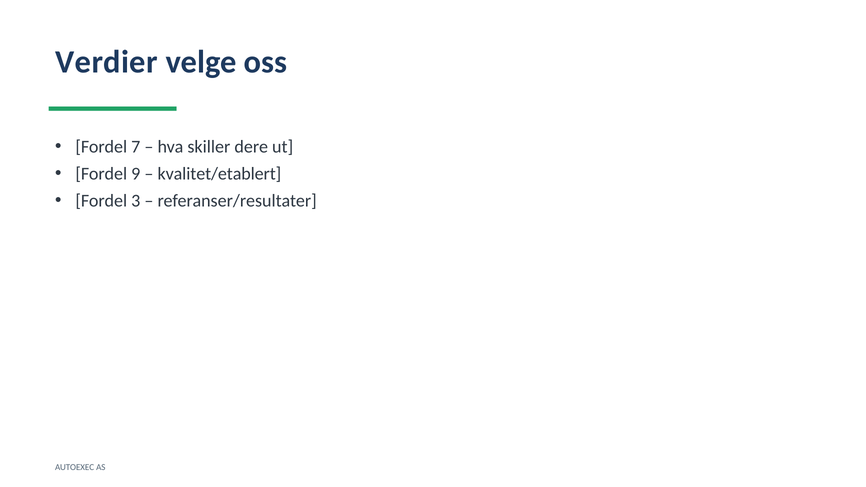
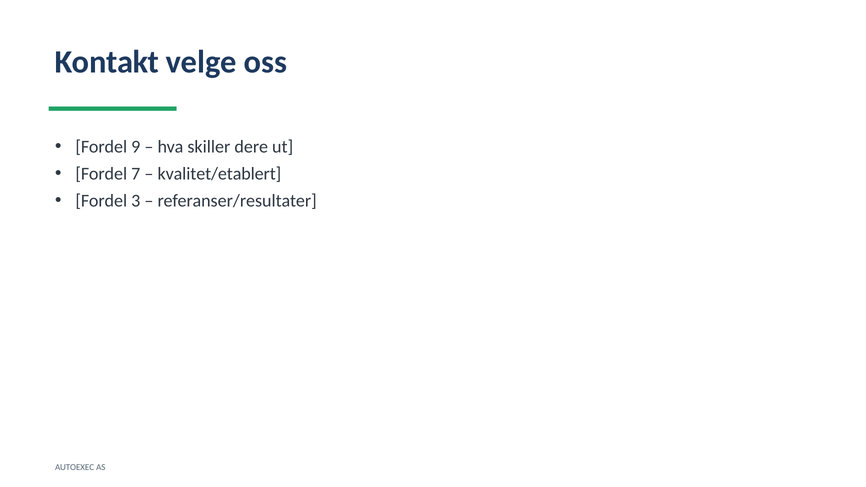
Verdier: Verdier -> Kontakt
7: 7 -> 9
9: 9 -> 7
